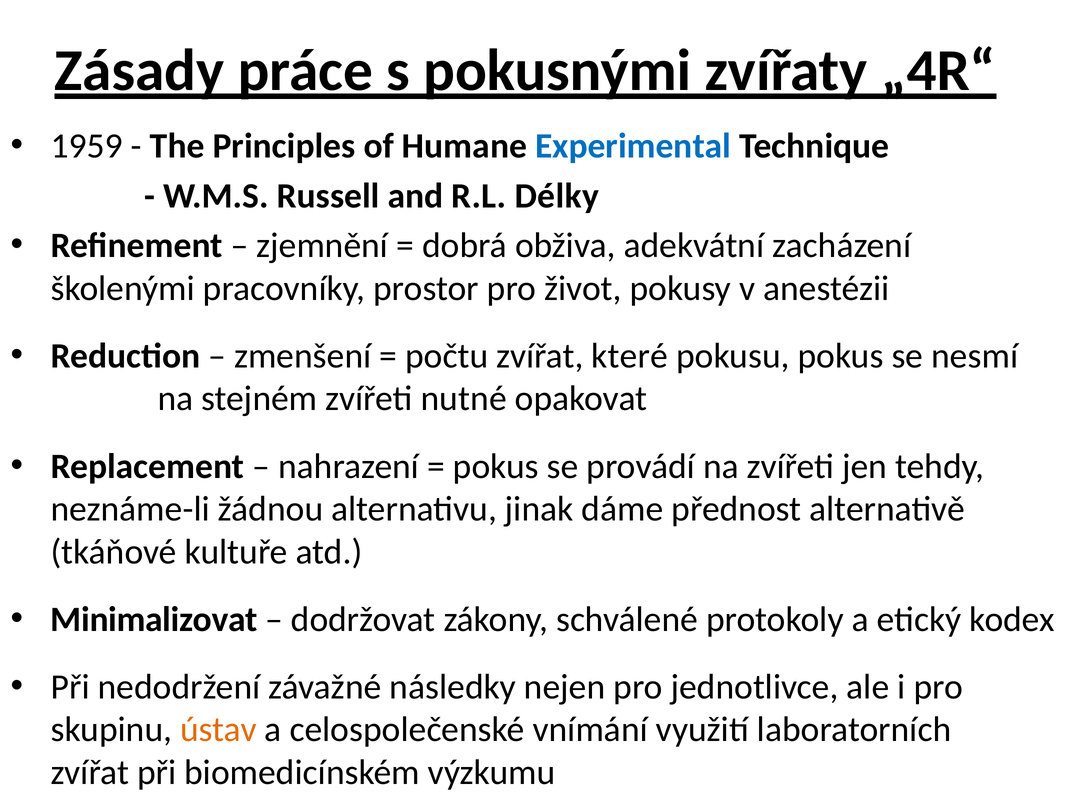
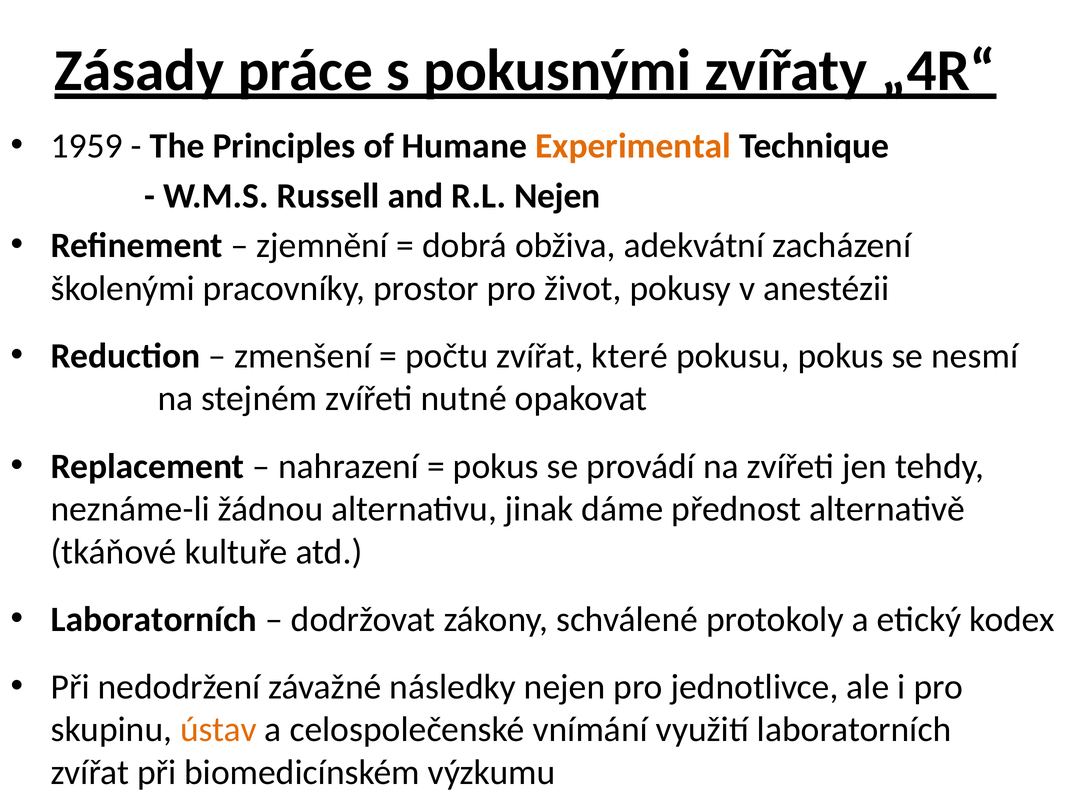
Experimental colour: blue -> orange
R.L Délky: Délky -> Nejen
Minimalizovat at (154, 619): Minimalizovat -> Laboratorních
